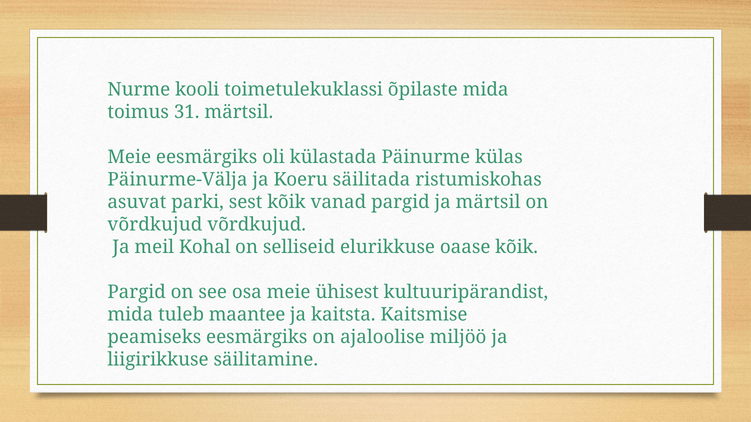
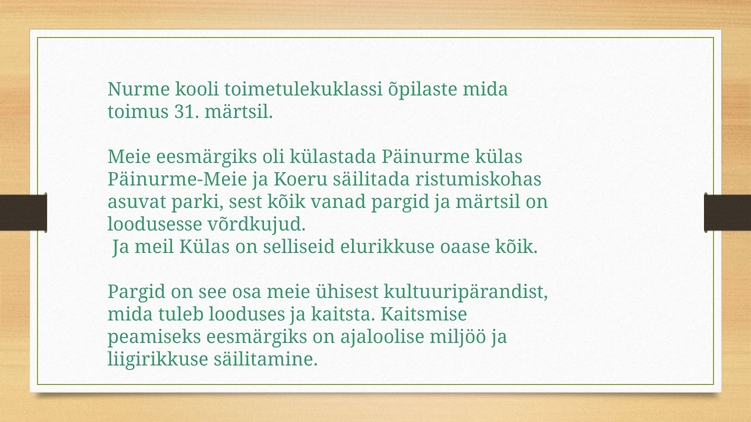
Päinurme-Välja: Päinurme-Välja -> Päinurme-Meie
võrdkujud at (155, 225): võrdkujud -> loodusesse
meil Kohal: Kohal -> Külas
maantee: maantee -> looduses
